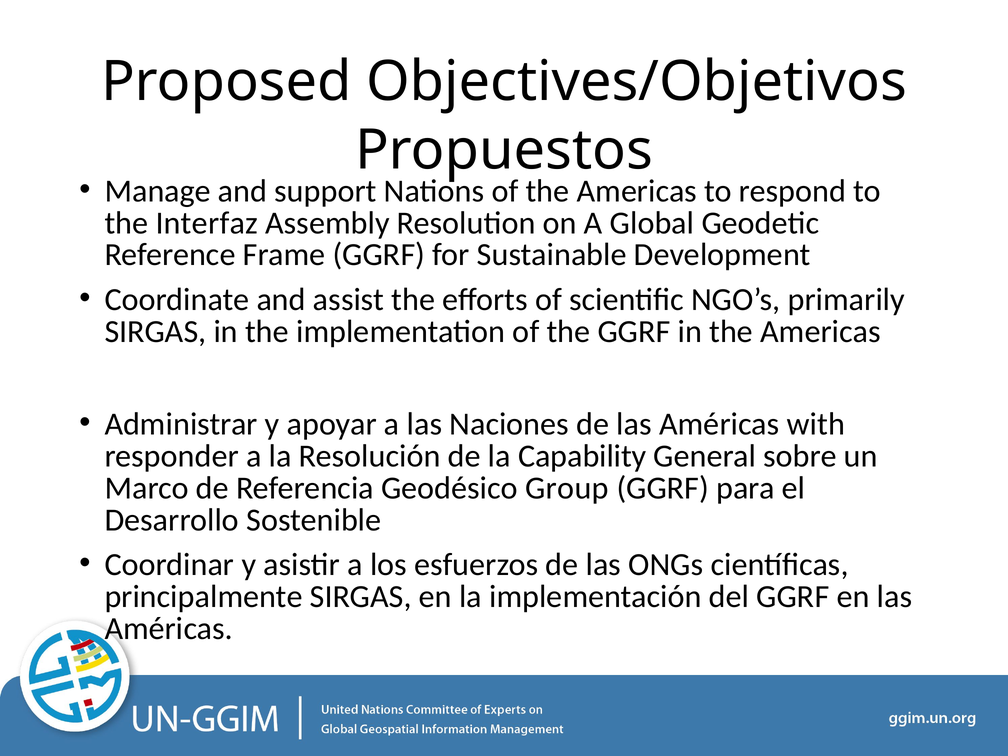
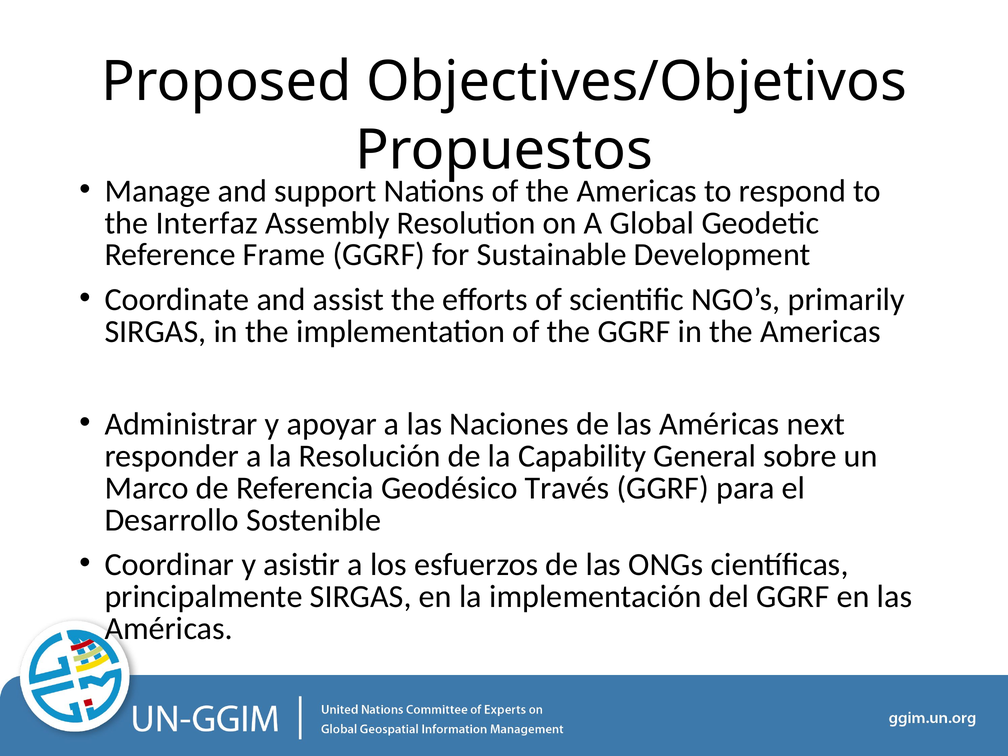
with: with -> next
Group: Group -> Través
